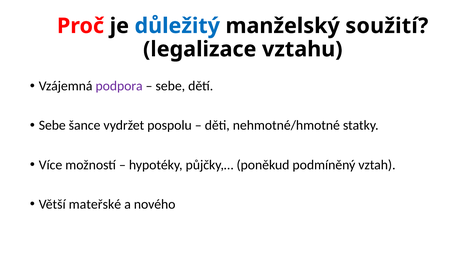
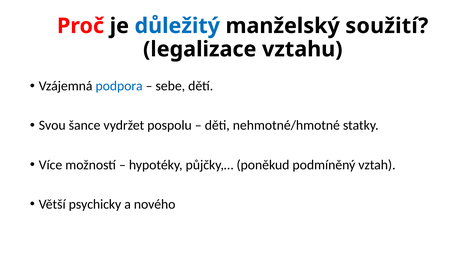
podpora colour: purple -> blue
Sebe at (52, 125): Sebe -> Svou
mateřské: mateřské -> psychicky
